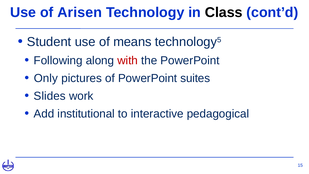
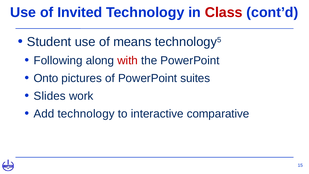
Arisen: Arisen -> Invited
Class colour: black -> red
Only: Only -> Onto
Add institutional: institutional -> technology
pedagogical: pedagogical -> comparative
